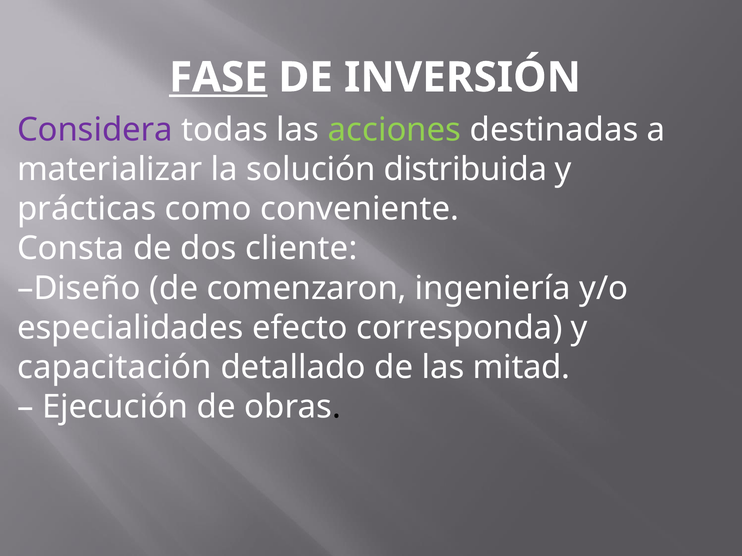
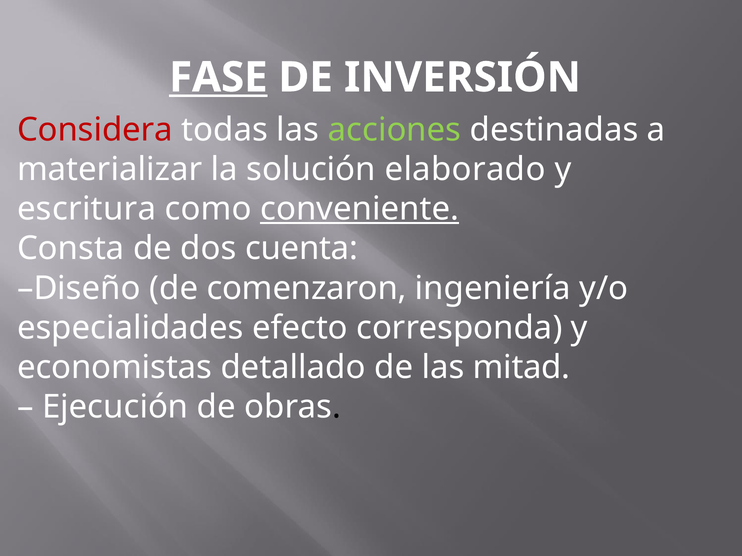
Considera colour: purple -> red
distribuida: distribuida -> elaborado
prácticas: prácticas -> escritura
conveniente underline: none -> present
cliente: cliente -> cuenta
capacitación: capacitación -> economistas
